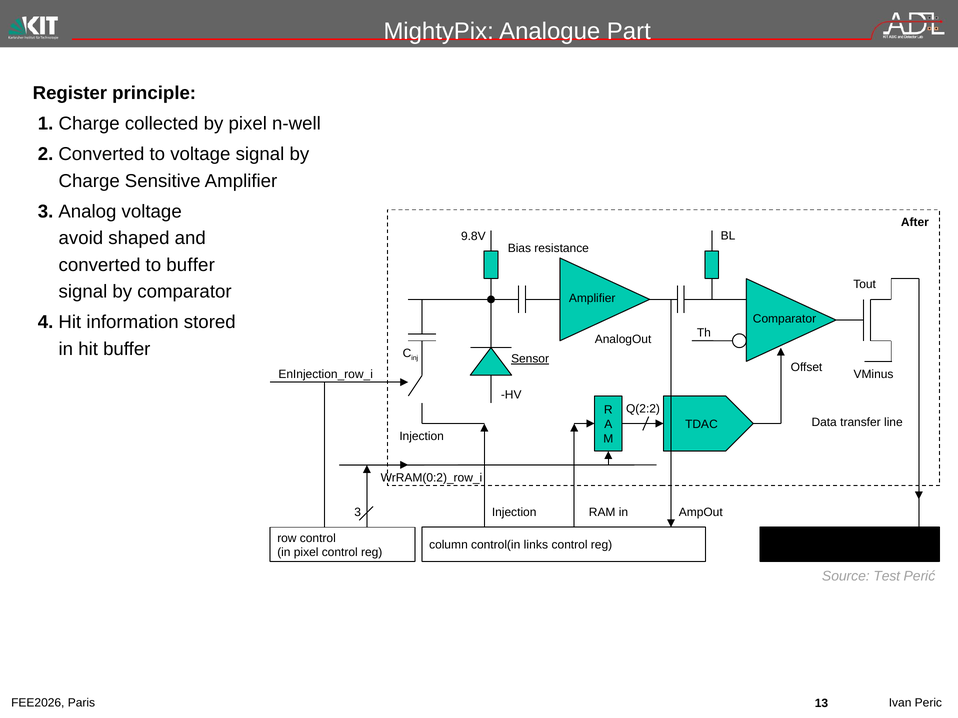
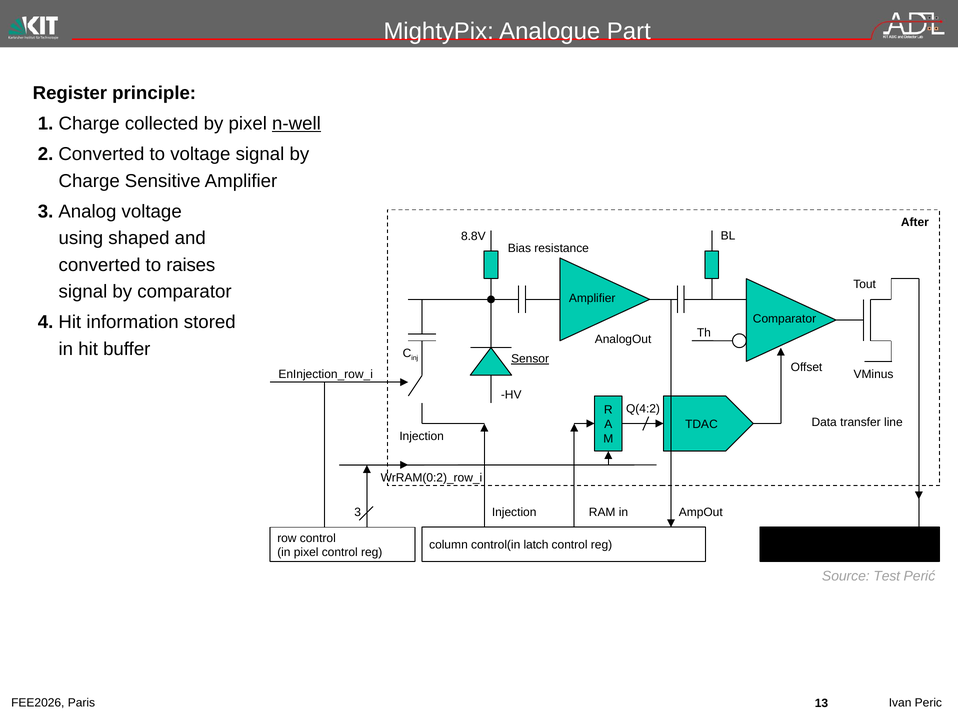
n-well underline: none -> present
avoid: avoid -> using
9.8V: 9.8V -> 8.8V
to buffer: buffer -> raises
Q(2:2: Q(2:2 -> Q(4:2
links: links -> latch
